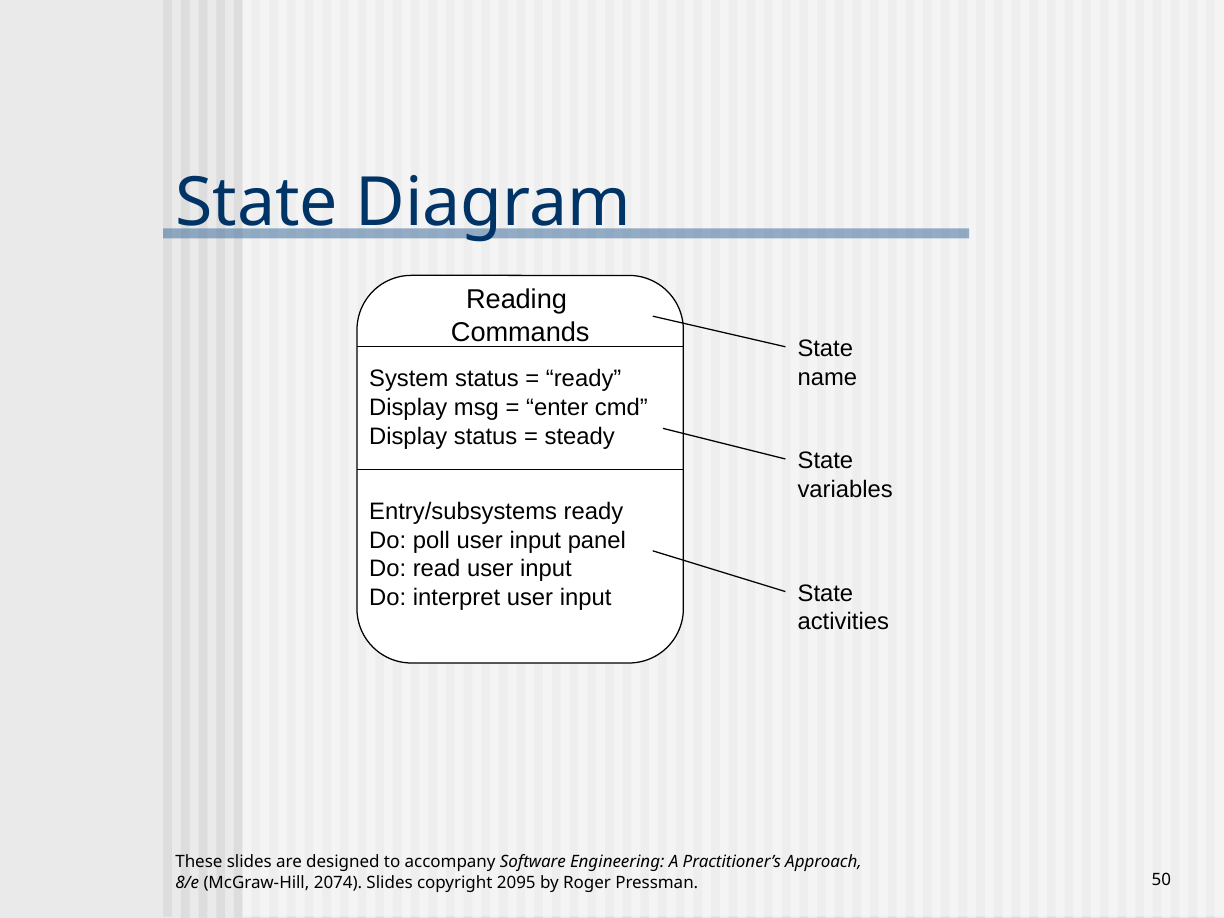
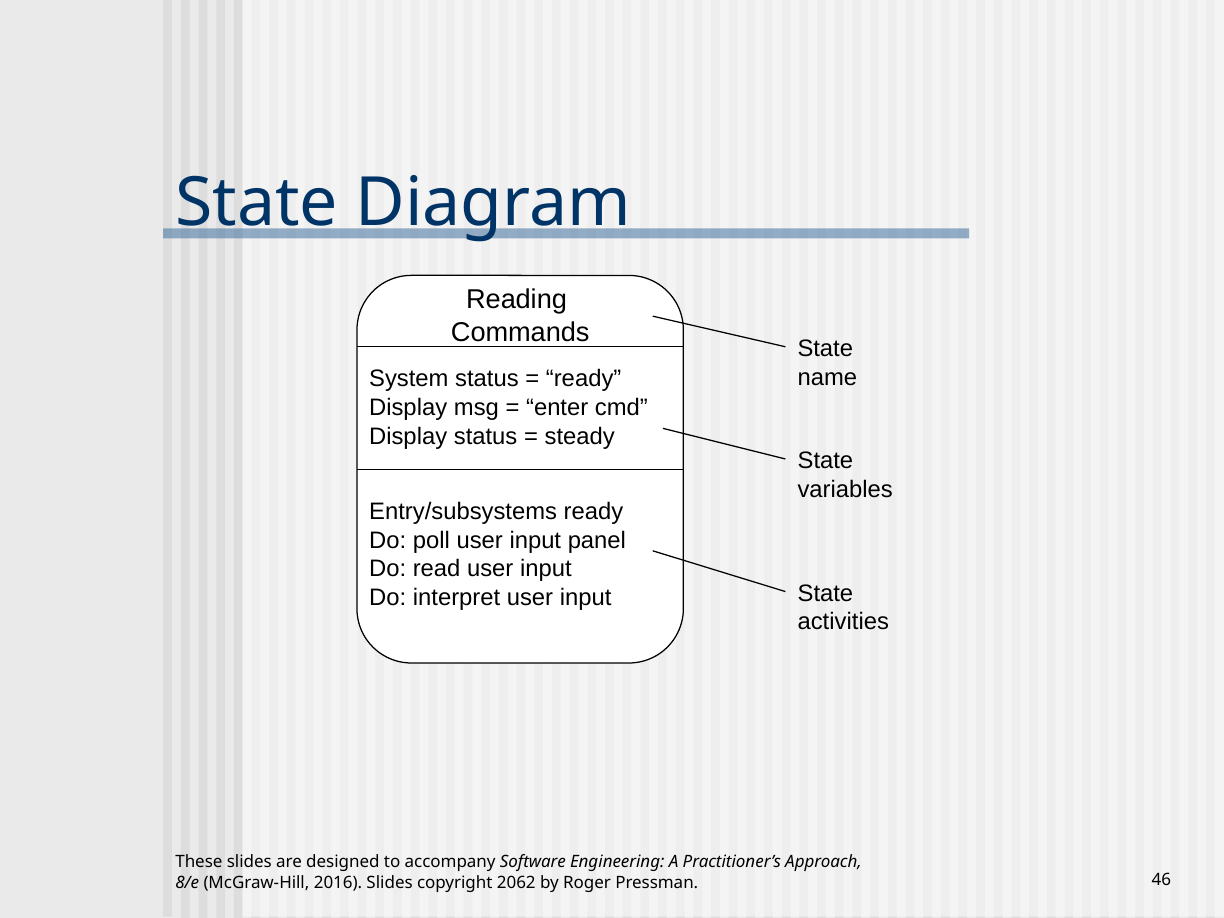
2074: 2074 -> 2016
2095: 2095 -> 2062
50: 50 -> 46
